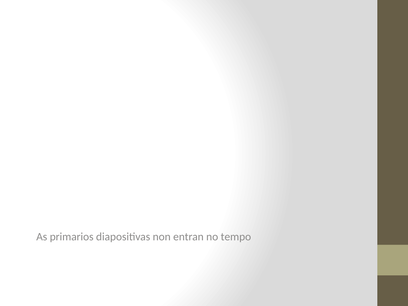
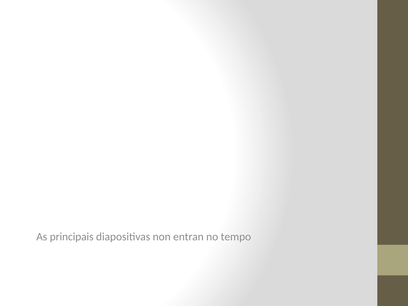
primarios: primarios -> principais
